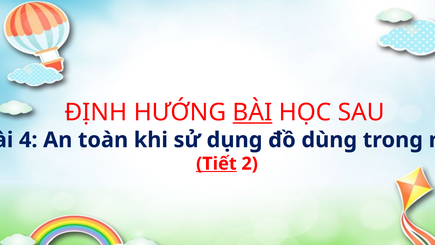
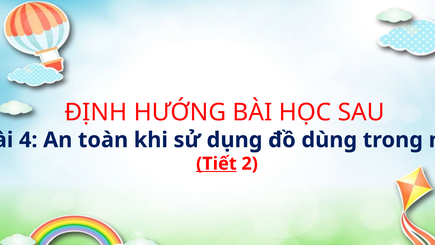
BÀI at (252, 112) underline: present -> none
